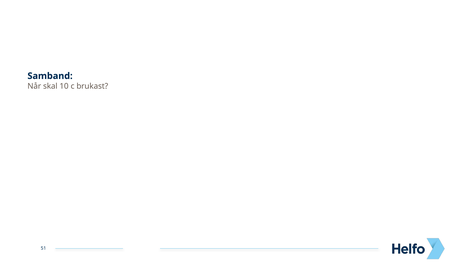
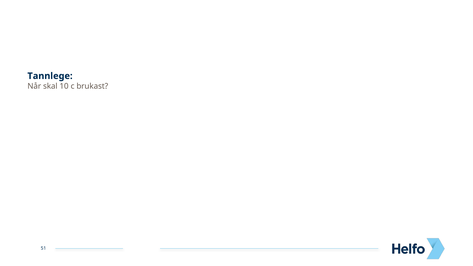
Samband: Samband -> Tannlege
